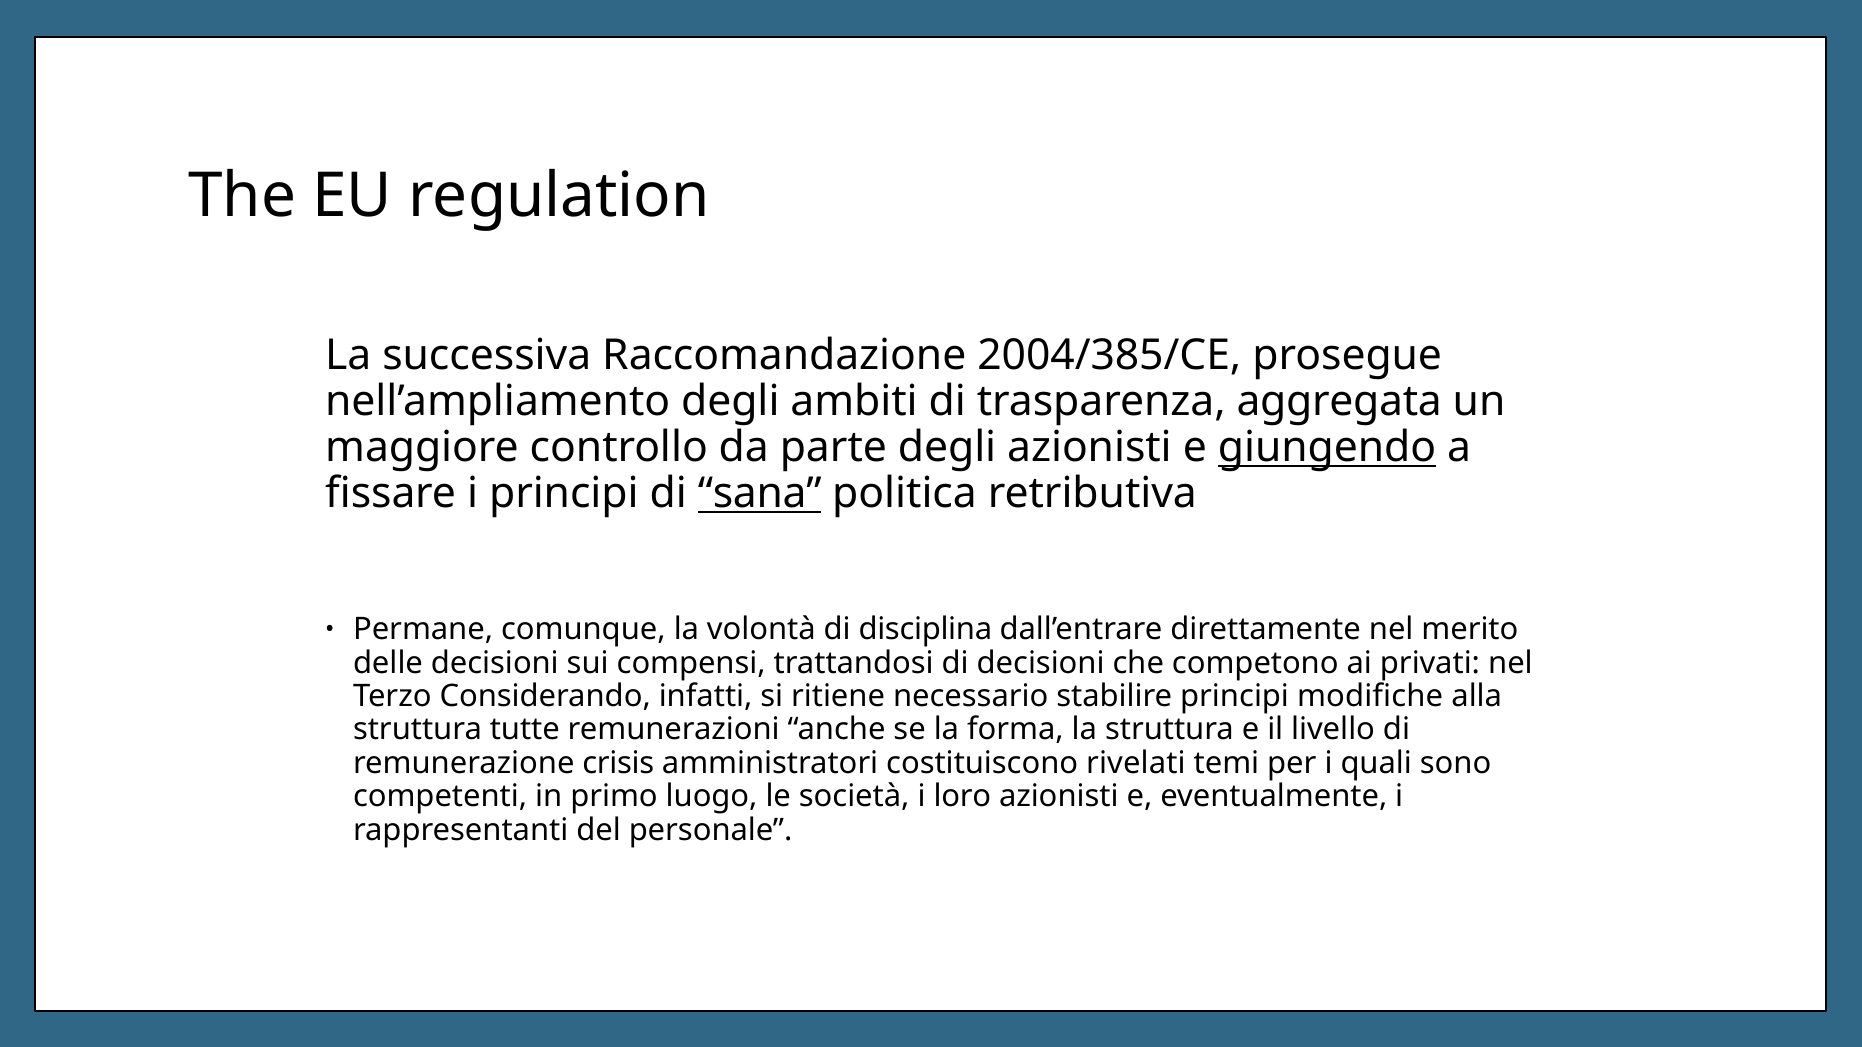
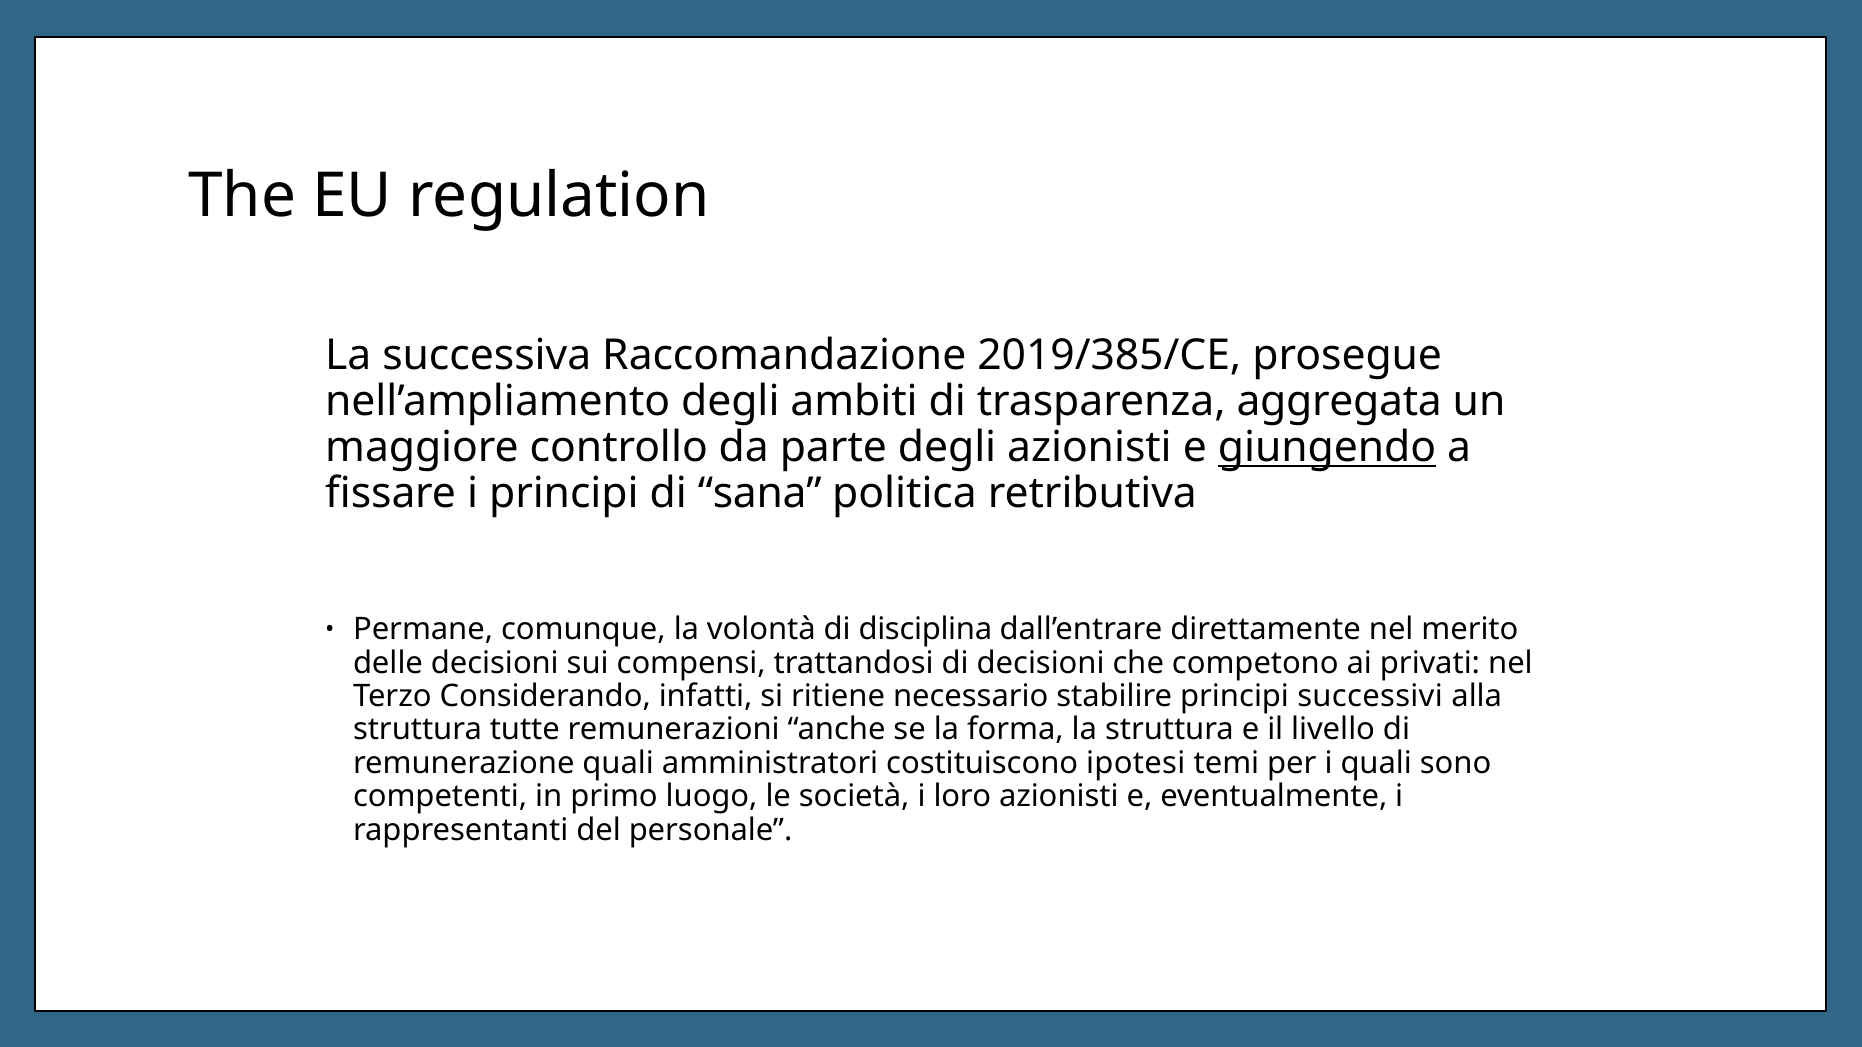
2004/385/CE: 2004/385/CE -> 2019/385/CE
sana underline: present -> none
modifiche: modifiche -> successivi
remunerazione crisis: crisis -> quali
rivelati: rivelati -> ipotesi
